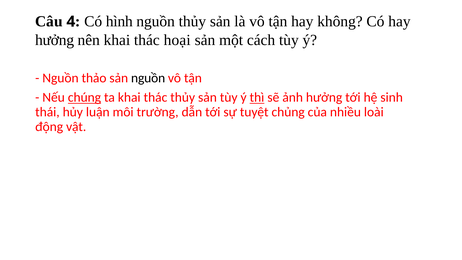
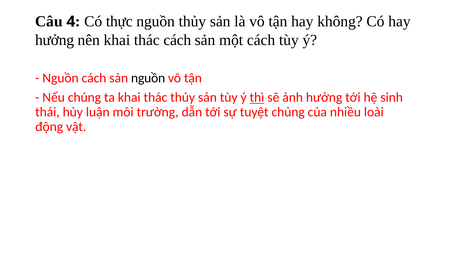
hình: hình -> thực
thác hoại: hoại -> cách
Nguồn thảo: thảo -> cách
chúng underline: present -> none
